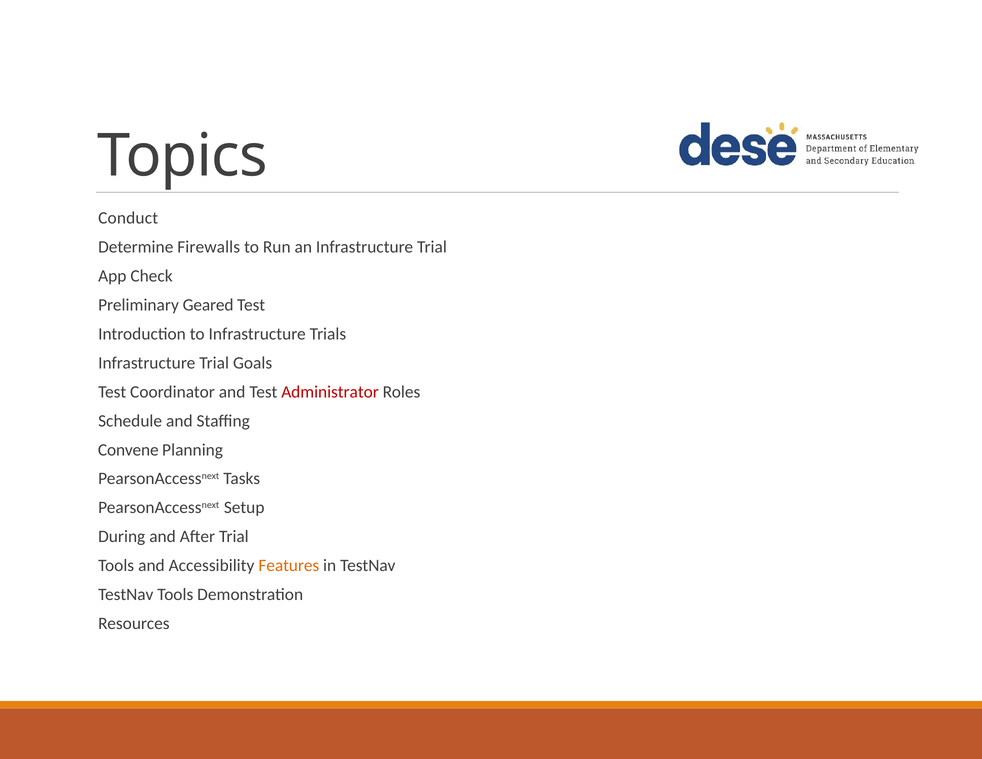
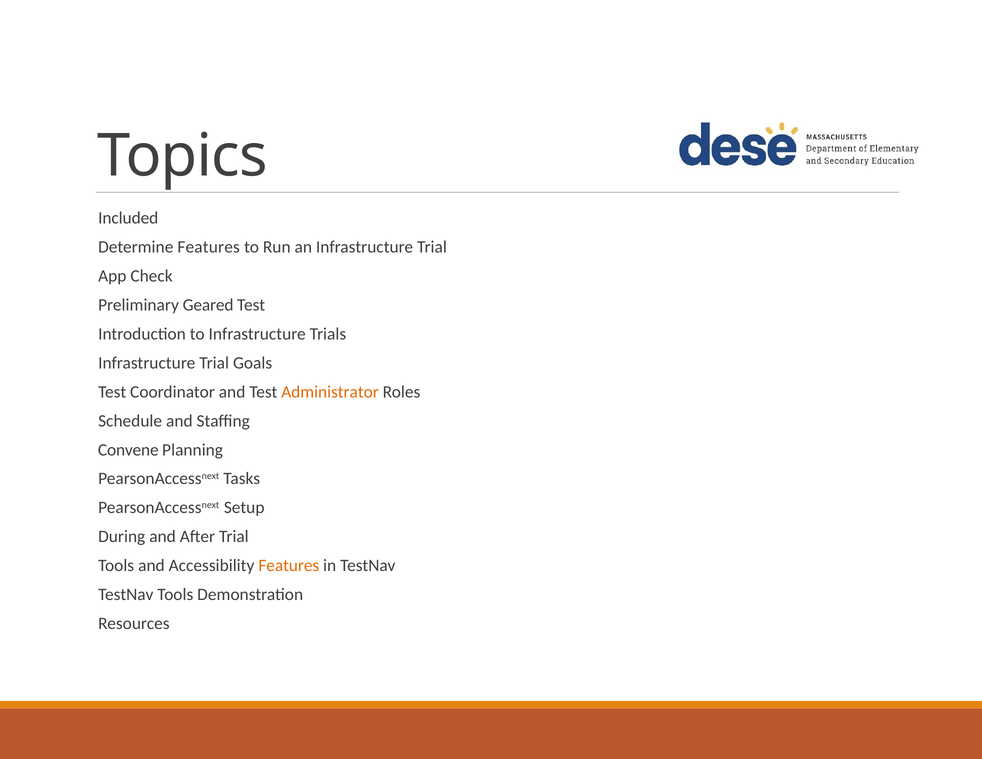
Conduct: Conduct -> Included
Determine Firewalls: Firewalls -> Features
Administrator colour: red -> orange
